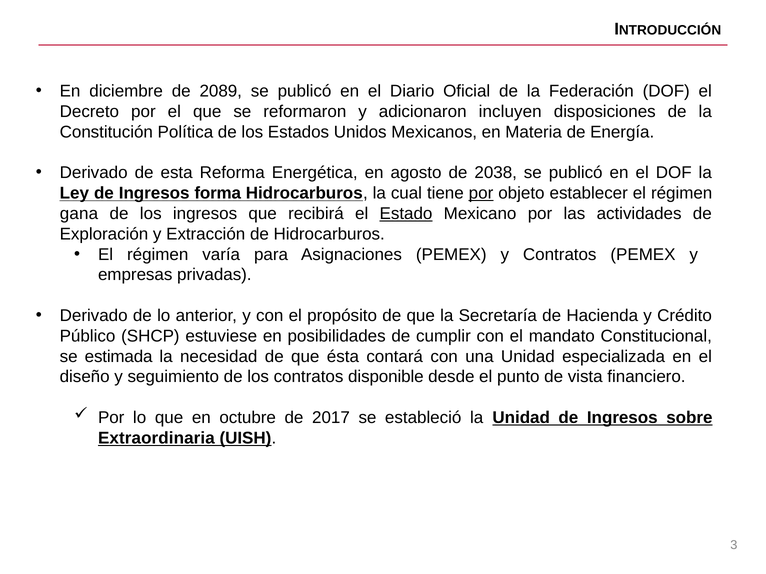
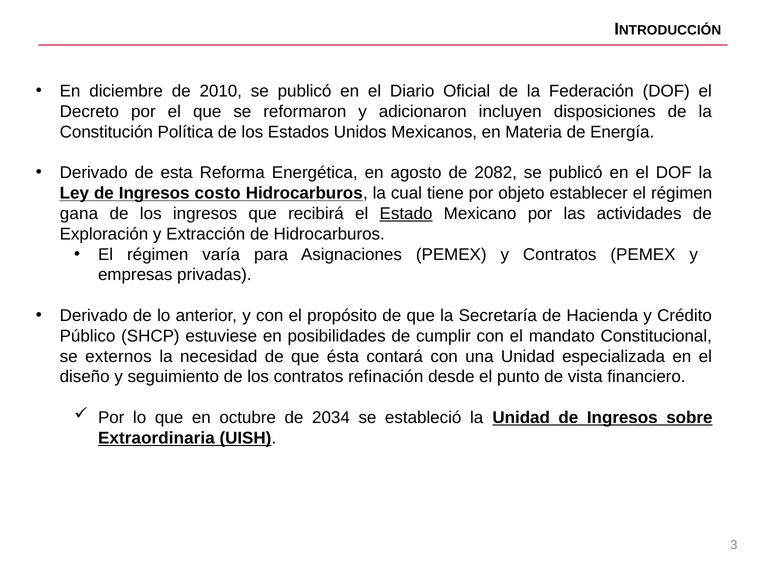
2089: 2089 -> 2010
2038: 2038 -> 2082
forma: forma -> costo
por at (481, 193) underline: present -> none
estimada: estimada -> externos
disponible: disponible -> refinación
2017: 2017 -> 2034
